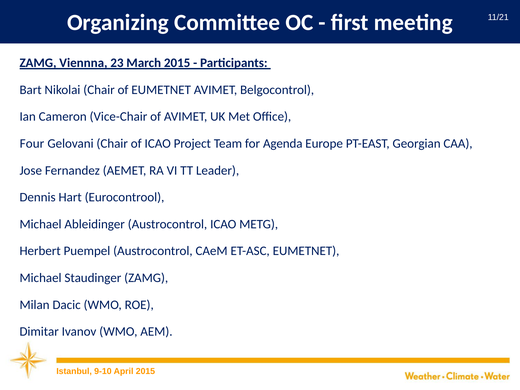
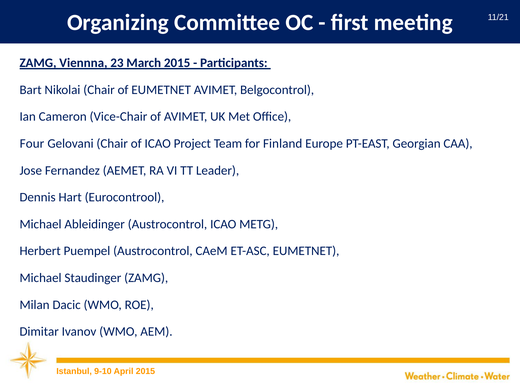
Agenda: Agenda -> Finland
